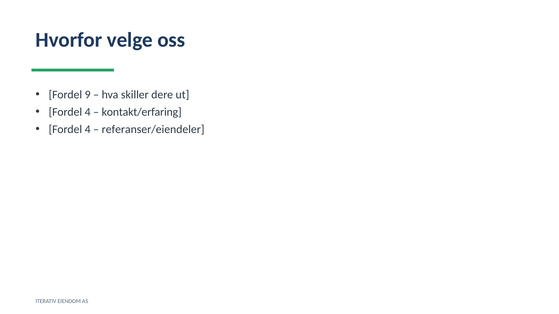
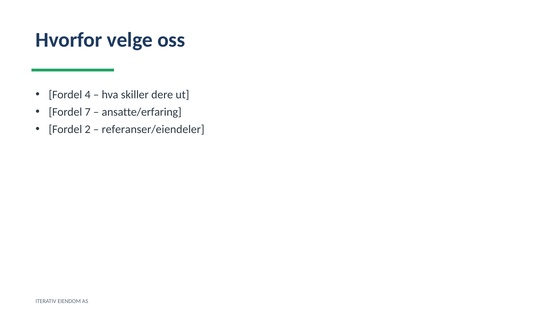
9: 9 -> 4
4 at (88, 112): 4 -> 7
kontakt/erfaring: kontakt/erfaring -> ansatte/erfaring
4 at (88, 130): 4 -> 2
